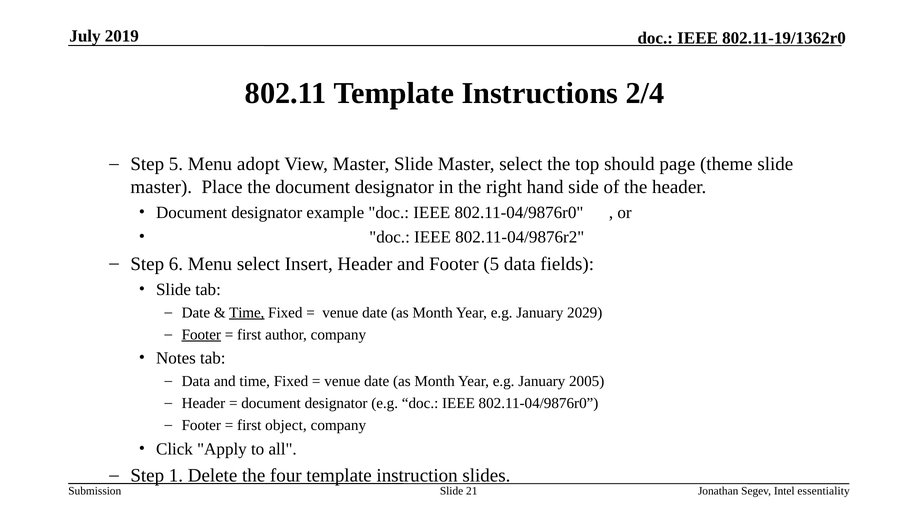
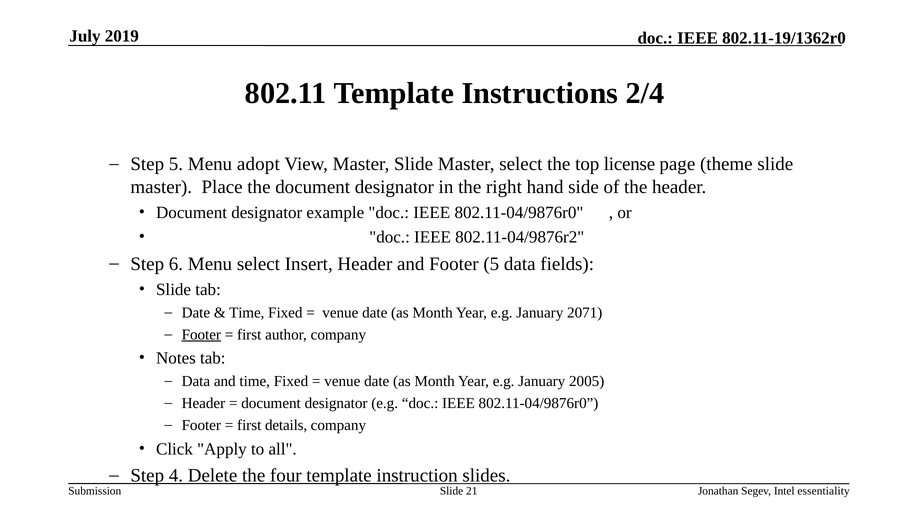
should: should -> license
Time at (247, 312) underline: present -> none
2029: 2029 -> 2071
object: object -> details
1: 1 -> 4
